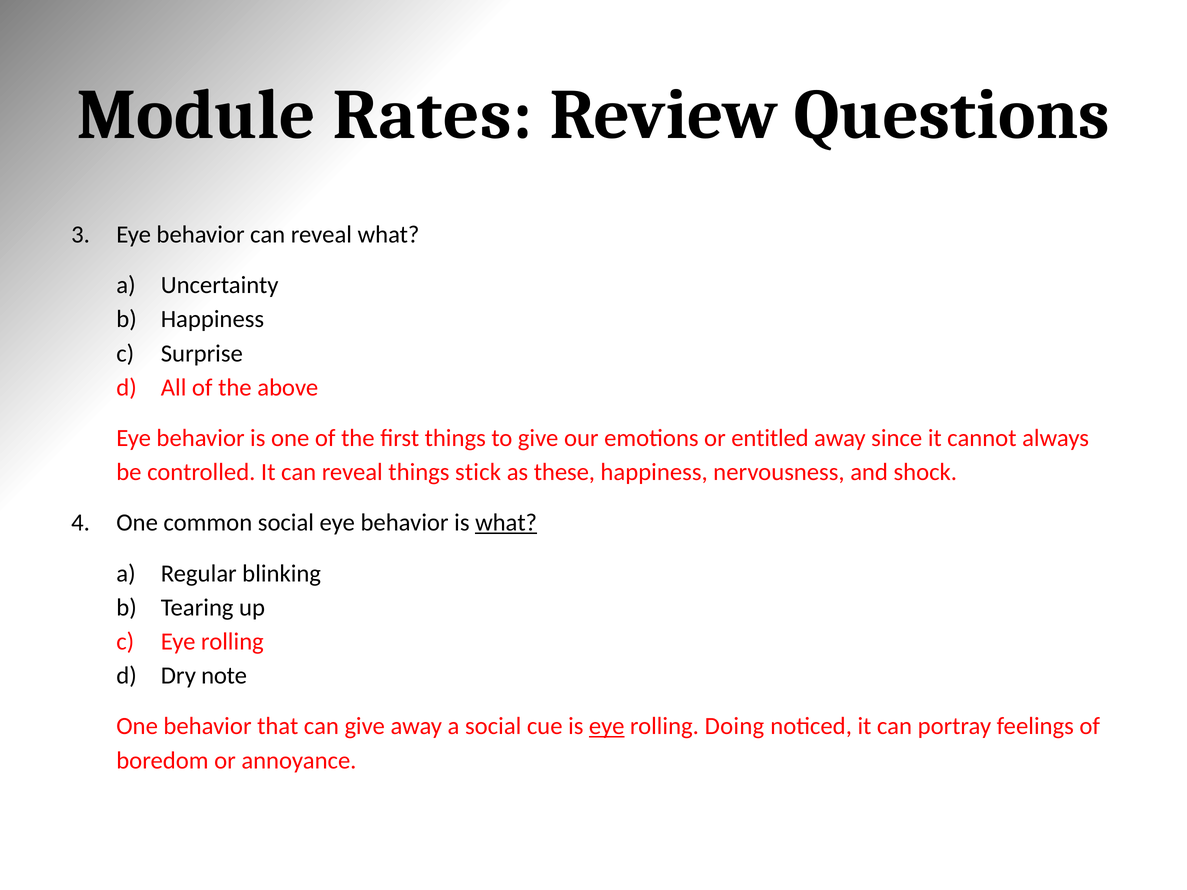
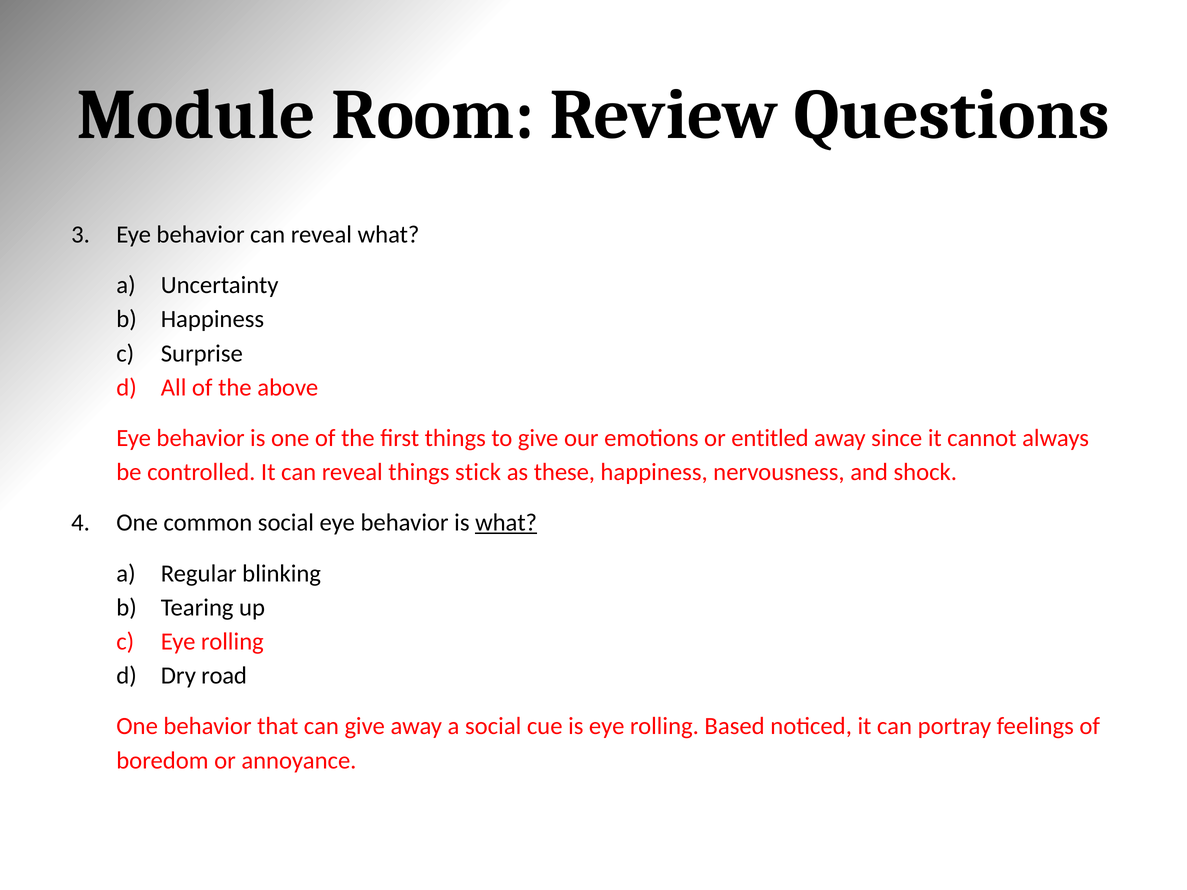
Rates: Rates -> Room
note: note -> road
eye at (607, 727) underline: present -> none
Doing: Doing -> Based
